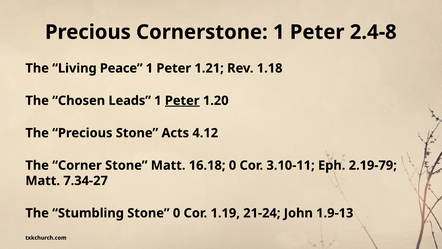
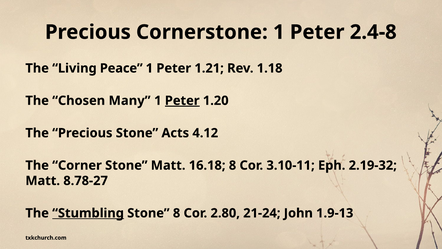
Leads: Leads -> Many
16.18 0: 0 -> 8
2.19-79: 2.19-79 -> 2.19-32
7.34-27: 7.34-27 -> 8.78-27
Stumbling underline: none -> present
Stone 0: 0 -> 8
1.19: 1.19 -> 2.80
